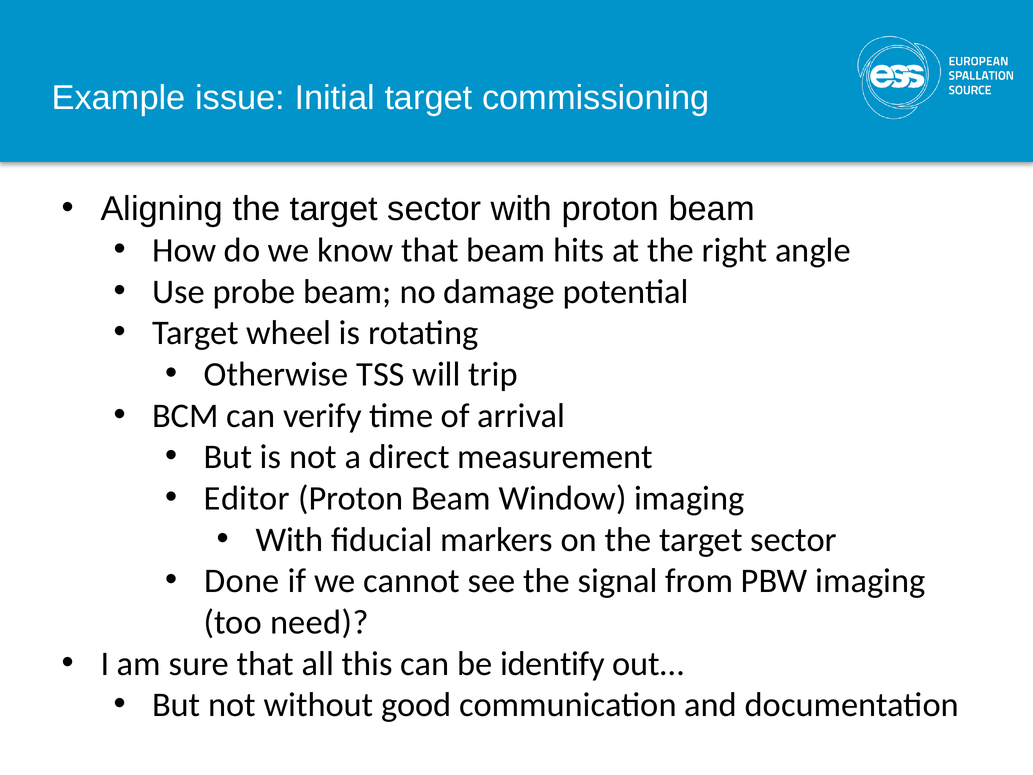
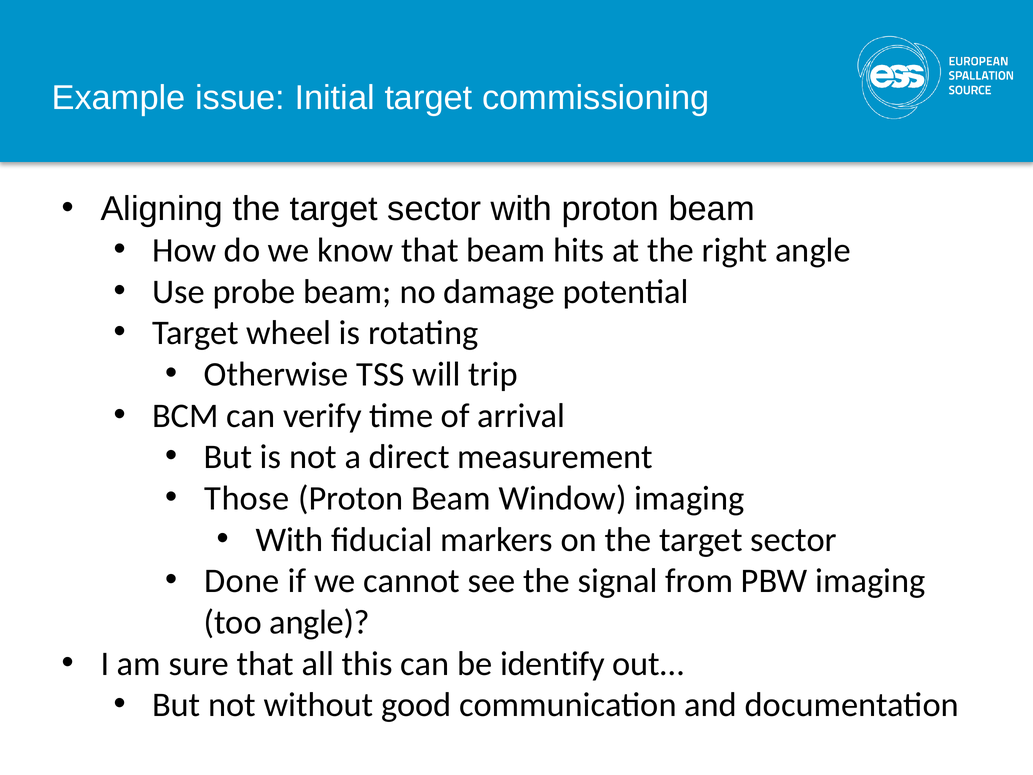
Editor: Editor -> Those
too need: need -> angle
